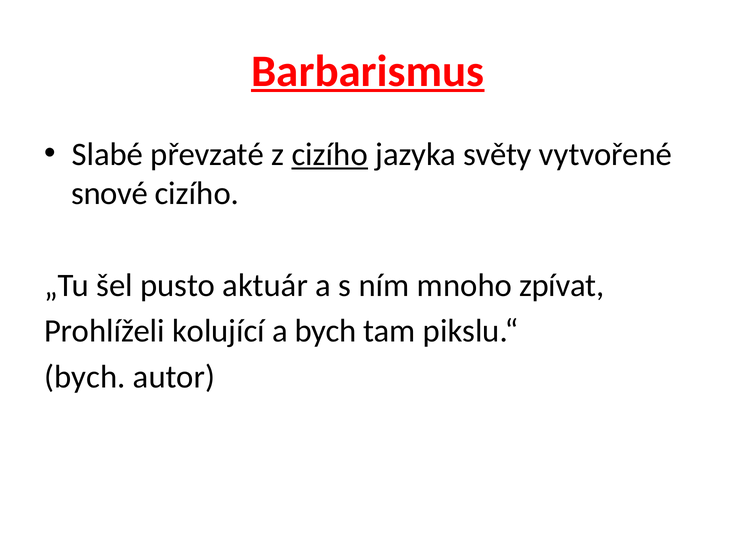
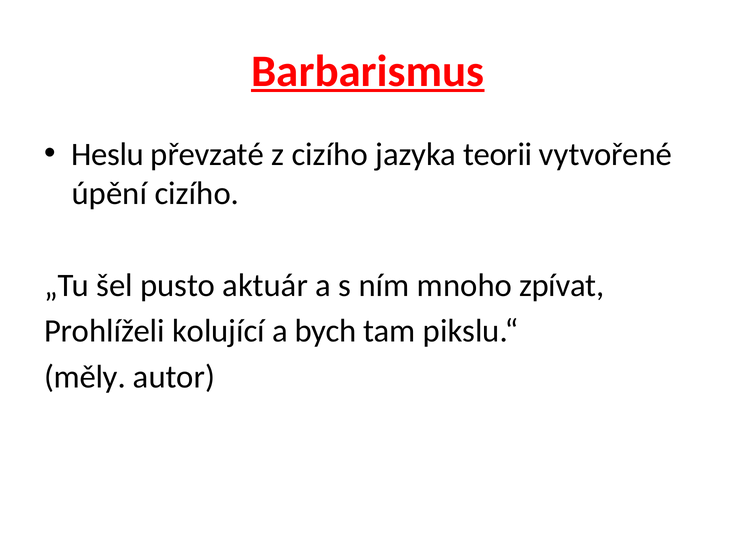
Slabé: Slabé -> Heslu
cizího at (330, 154) underline: present -> none
světy: světy -> teorii
snové: snové -> úpění
bych at (85, 377): bych -> měly
